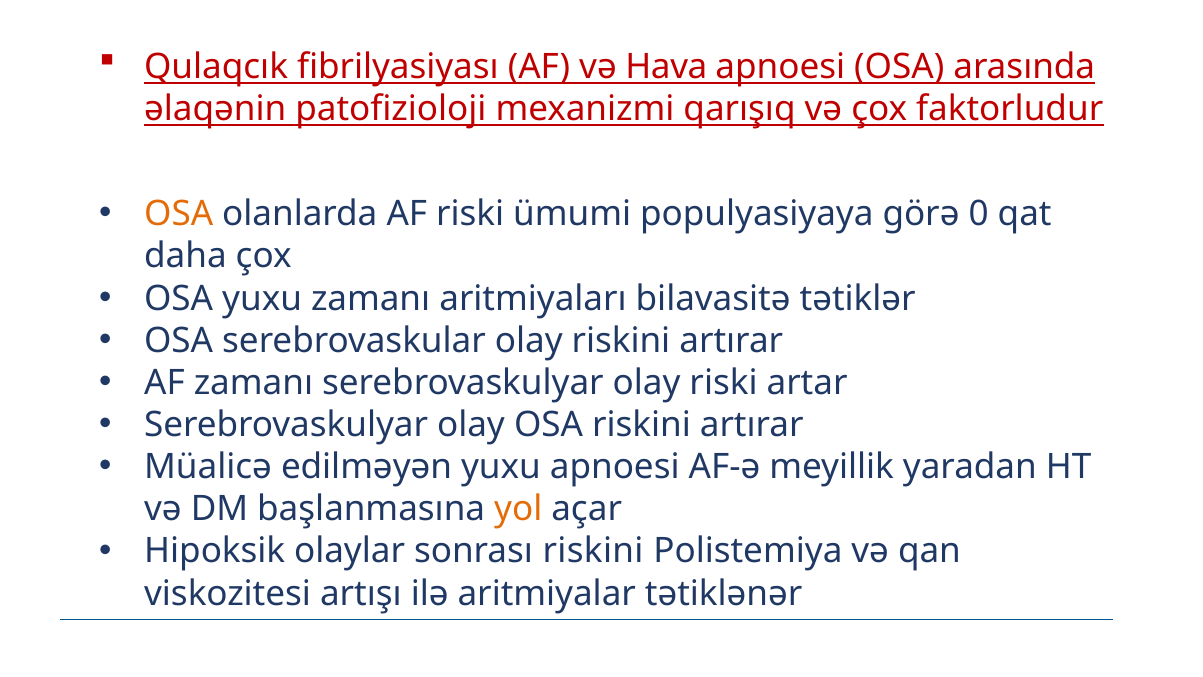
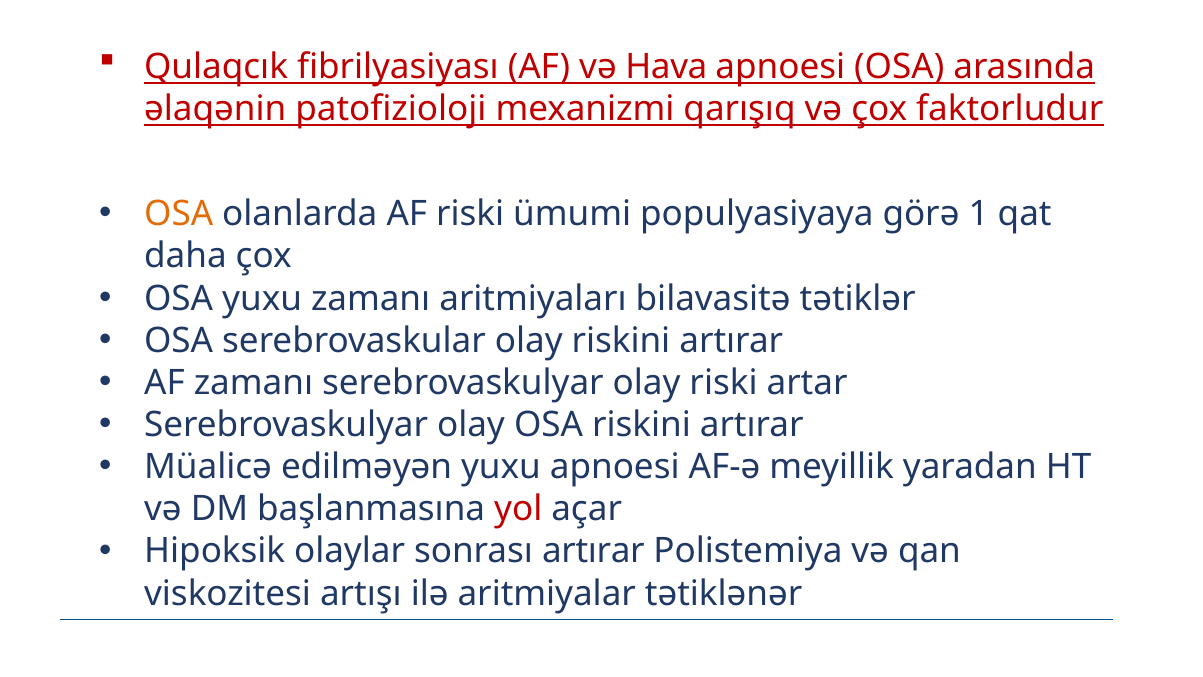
0: 0 -> 1
yol colour: orange -> red
sonrası riskini: riskini -> artırar
